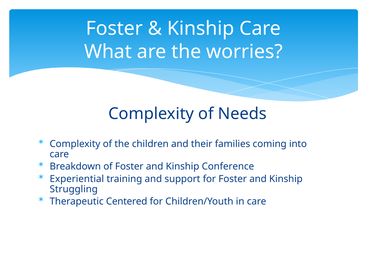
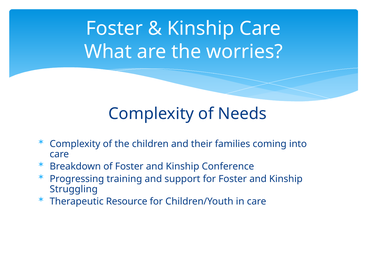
Experiential: Experiential -> Progressing
Centered: Centered -> Resource
